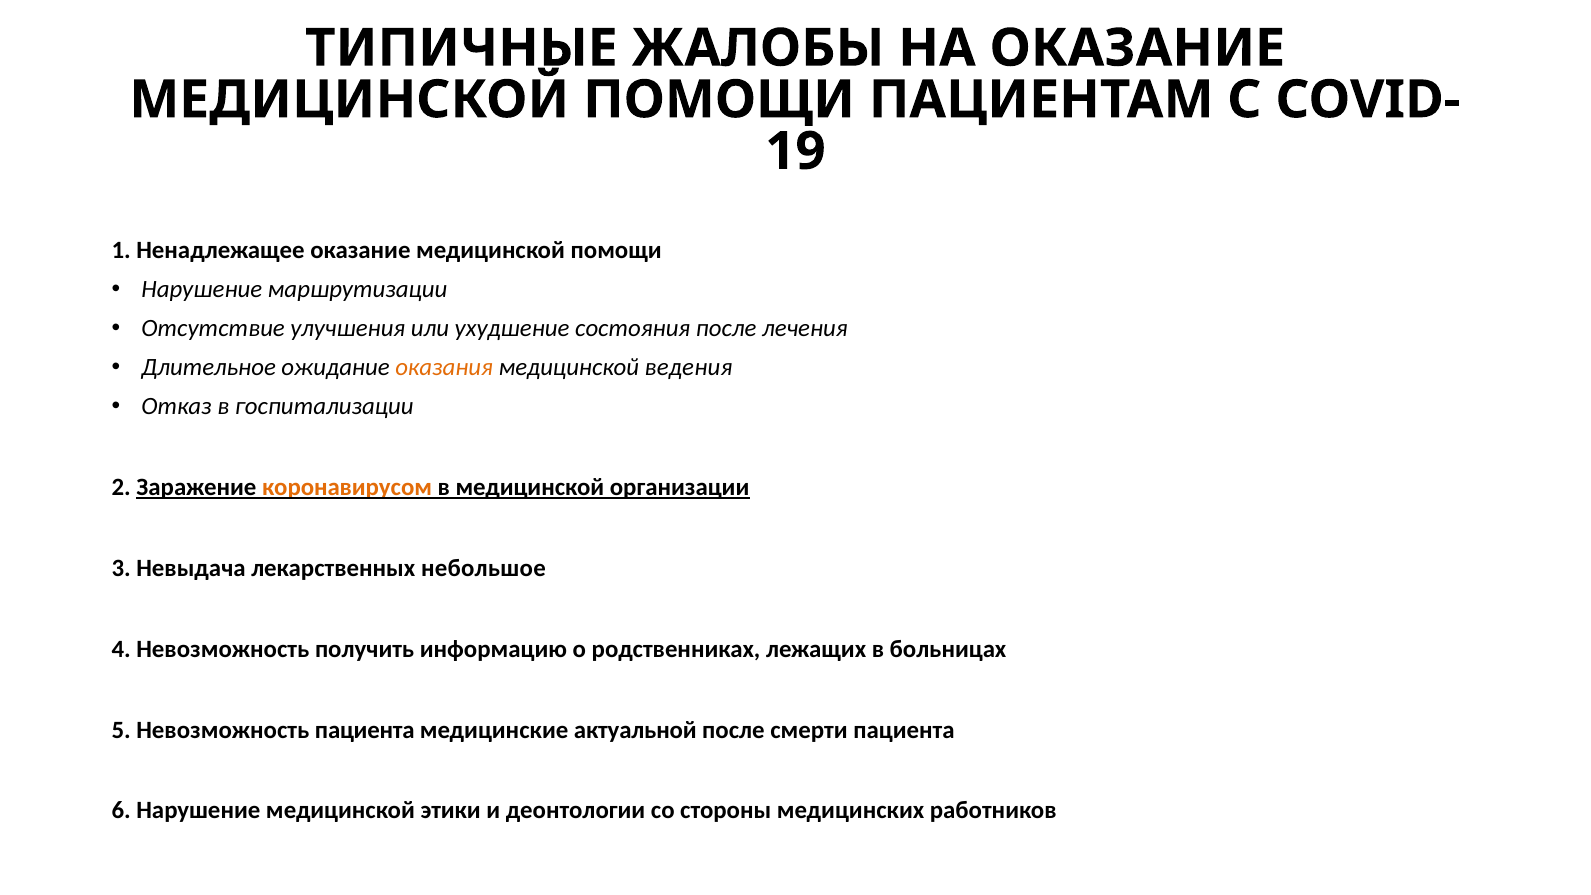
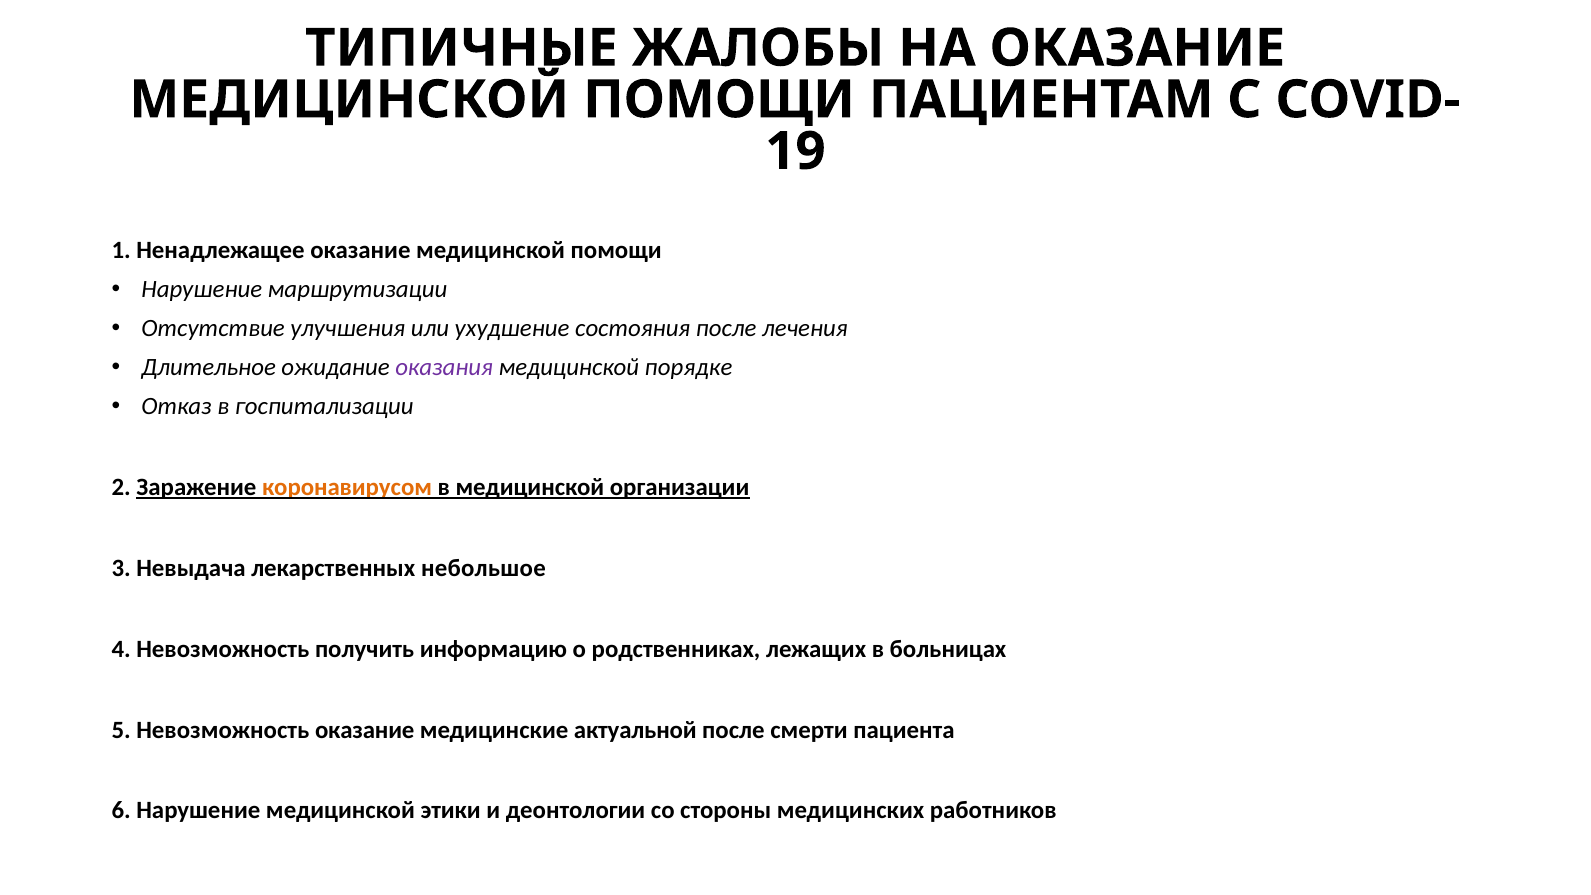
оказания colour: orange -> purple
ведения: ведения -> порядке
Невозможность пациента: пациента -> оказание
